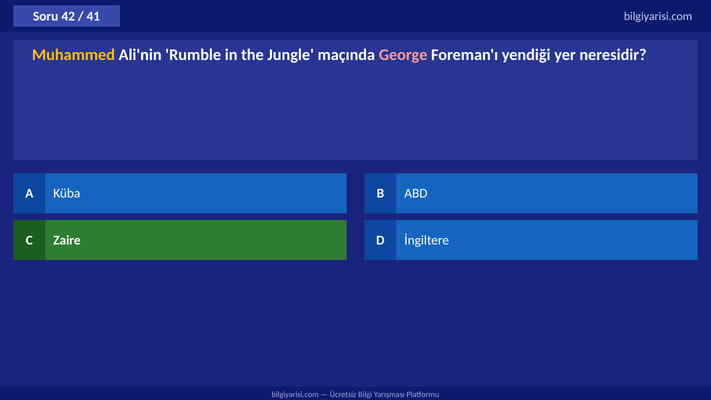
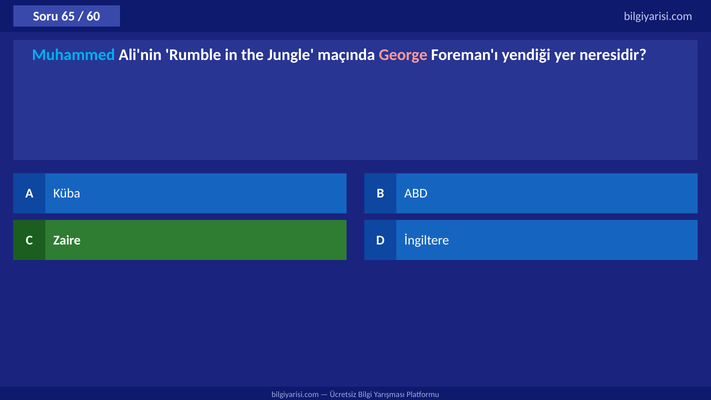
42: 42 -> 65
41: 41 -> 60
Muhammed colour: yellow -> light blue
